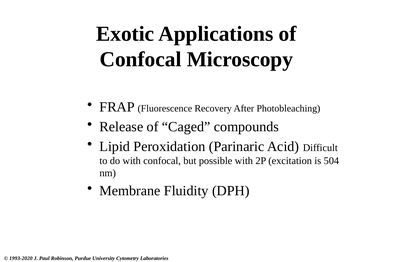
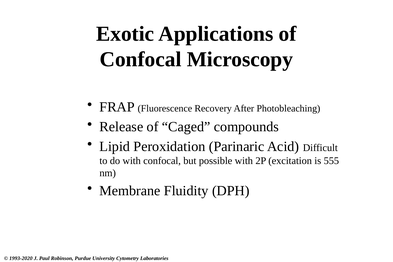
504: 504 -> 555
